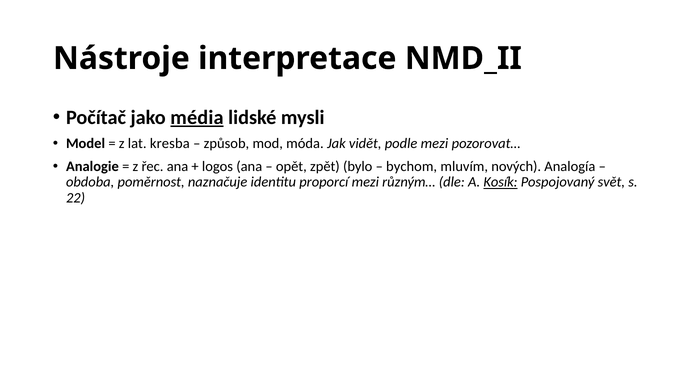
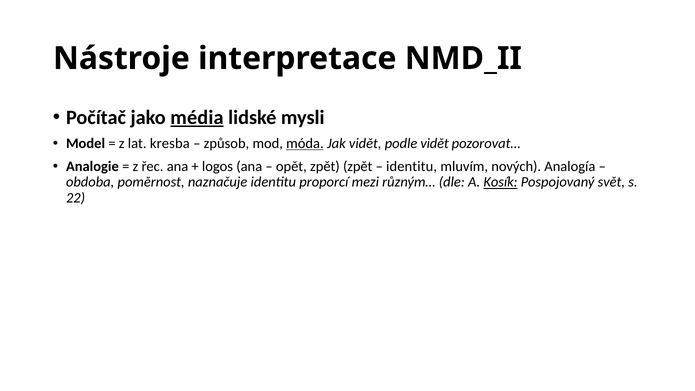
móda underline: none -> present
podle mezi: mezi -> vidět
zpět bylo: bylo -> zpět
bychom at (412, 166): bychom -> identitu
